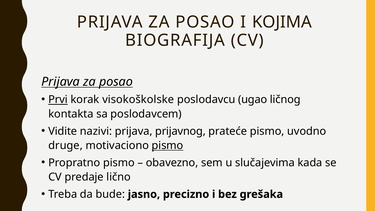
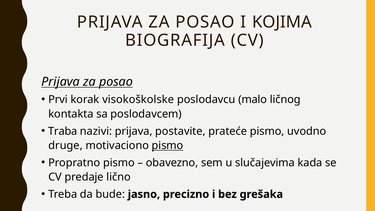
Prvi underline: present -> none
ugao: ugao -> malo
Vidite: Vidite -> Traba
prijavnog: prijavnog -> postavite
